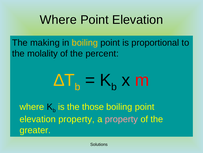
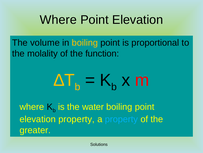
making: making -> volume
percent: percent -> function
those: those -> water
property at (121, 119) colour: pink -> light blue
